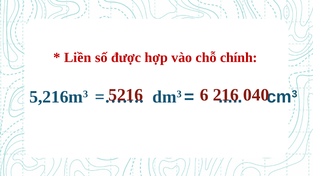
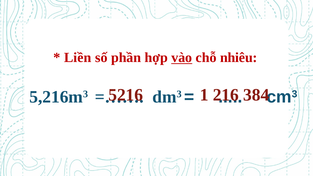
được: được -> phần
vào underline: none -> present
chính: chính -> nhiêu
6: 6 -> 1
040: 040 -> 384
